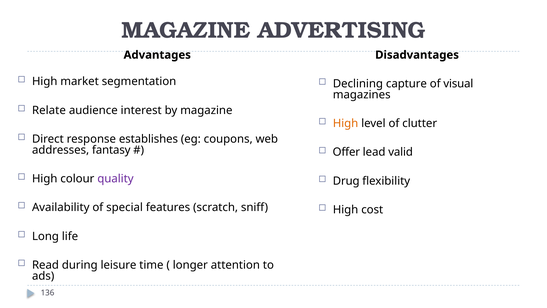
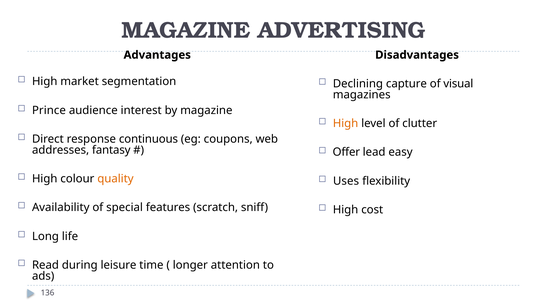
Relate: Relate -> Prince
establishes: establishes -> continuous
valid: valid -> easy
quality colour: purple -> orange
Drug: Drug -> Uses
